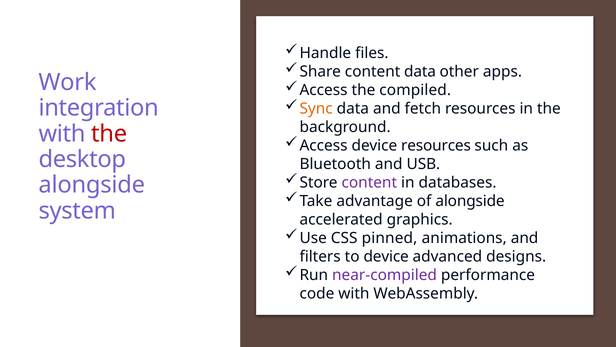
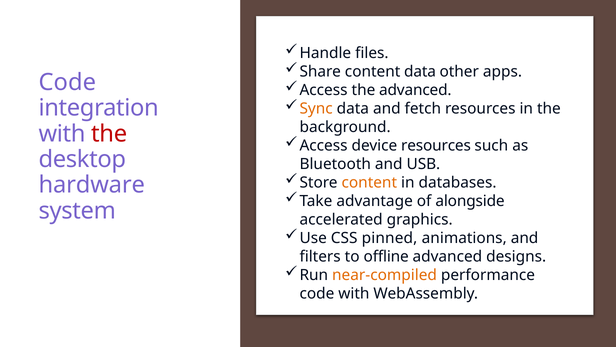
Work at (67, 82): Work -> Code
the compiled: compiled -> advanced
content at (369, 182) colour: purple -> orange
alongside at (92, 185): alongside -> hardware
to device: device -> offline
near-compiled colour: purple -> orange
